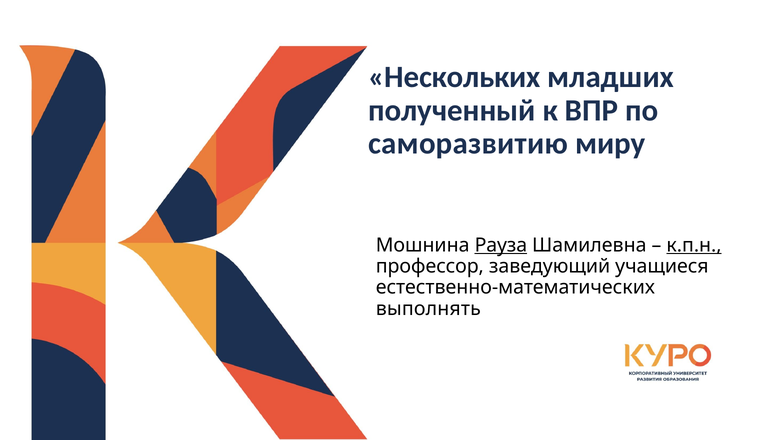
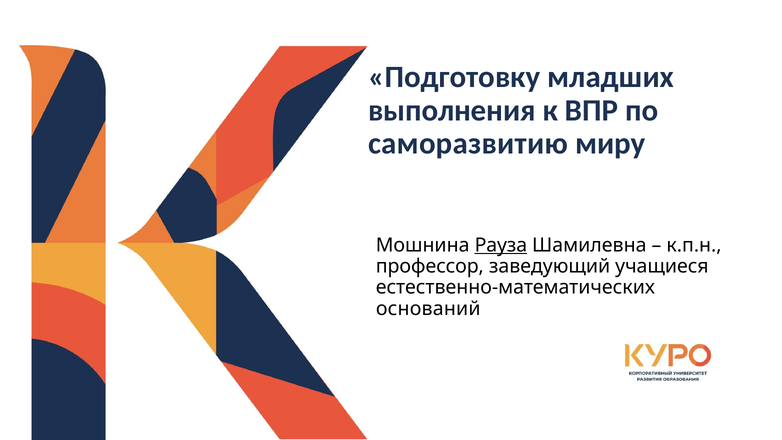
Нескольких: Нескольких -> Подготовку
полученный: полученный -> выполнения
к.п.н underline: present -> none
выполнять: выполнять -> оснований
